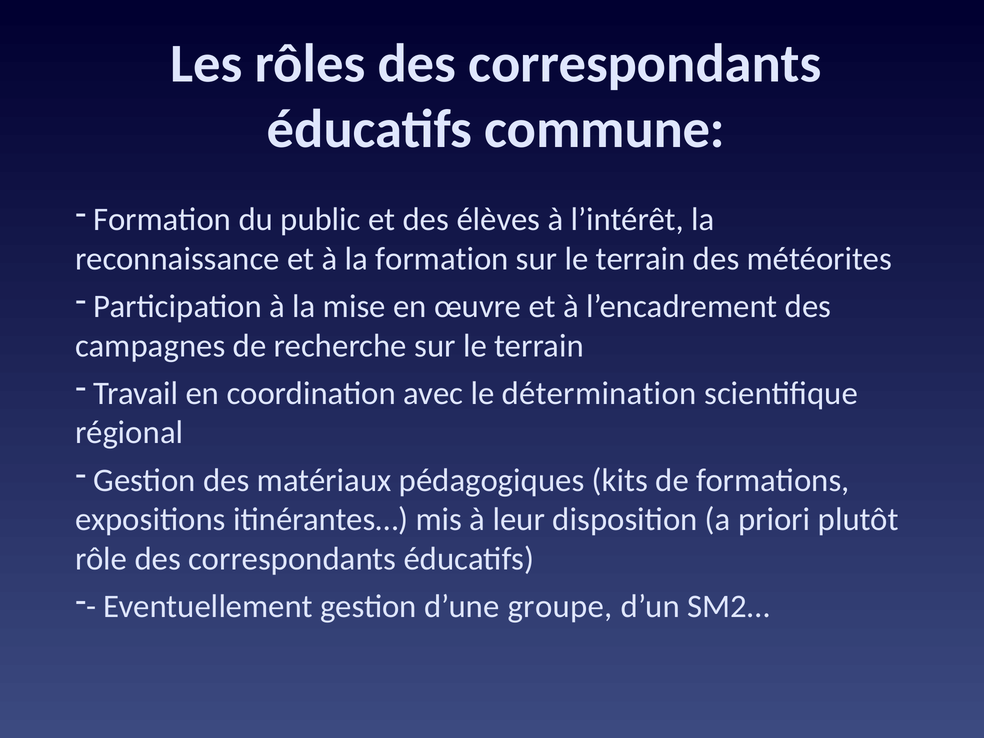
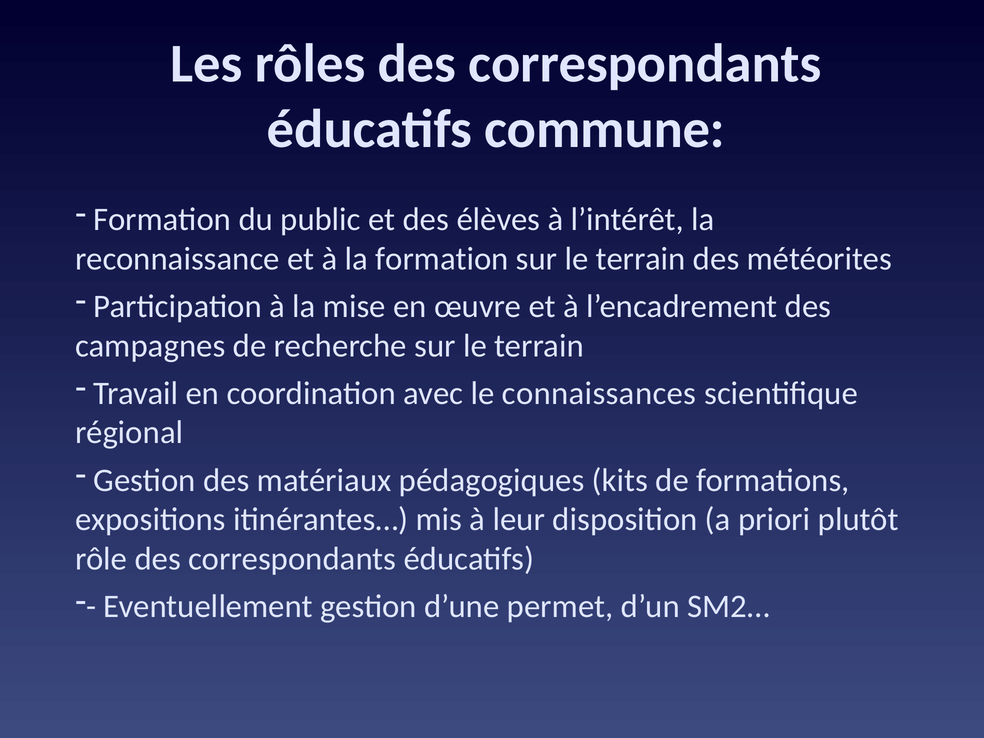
détermination: détermination -> connaissances
groupe: groupe -> permet
